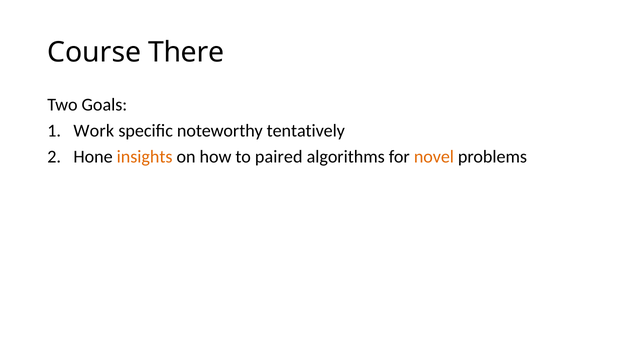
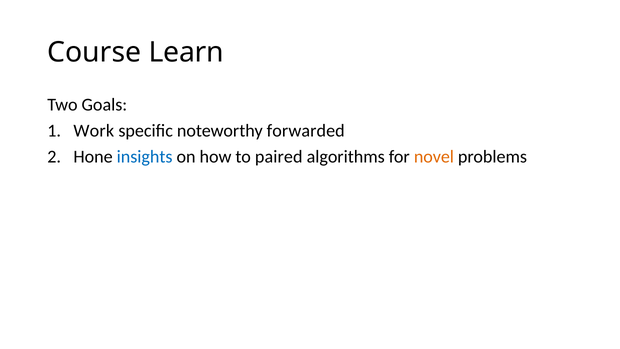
There: There -> Learn
tentatively: tentatively -> forwarded
insights colour: orange -> blue
